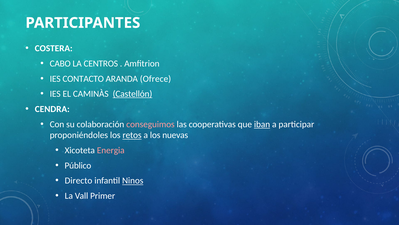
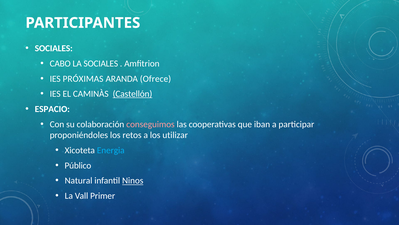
COSTERA at (54, 48): COSTERA -> SOCIALES
LA CENTROS: CENTROS -> SOCIALES
CONTACTO: CONTACTO -> PRÓXIMAS
CENDRA: CENDRA -> ESPACIO
iban underline: present -> none
retos underline: present -> none
nuevas: nuevas -> utilizar
Energia colour: pink -> light blue
Directo: Directo -> Natural
